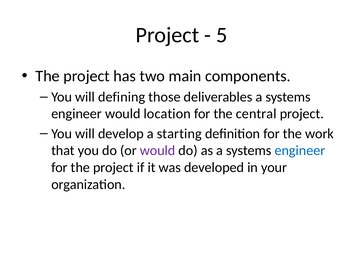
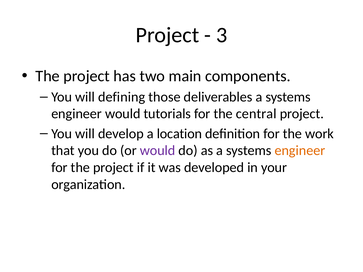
5: 5 -> 3
location: location -> tutorials
starting: starting -> location
engineer at (300, 151) colour: blue -> orange
